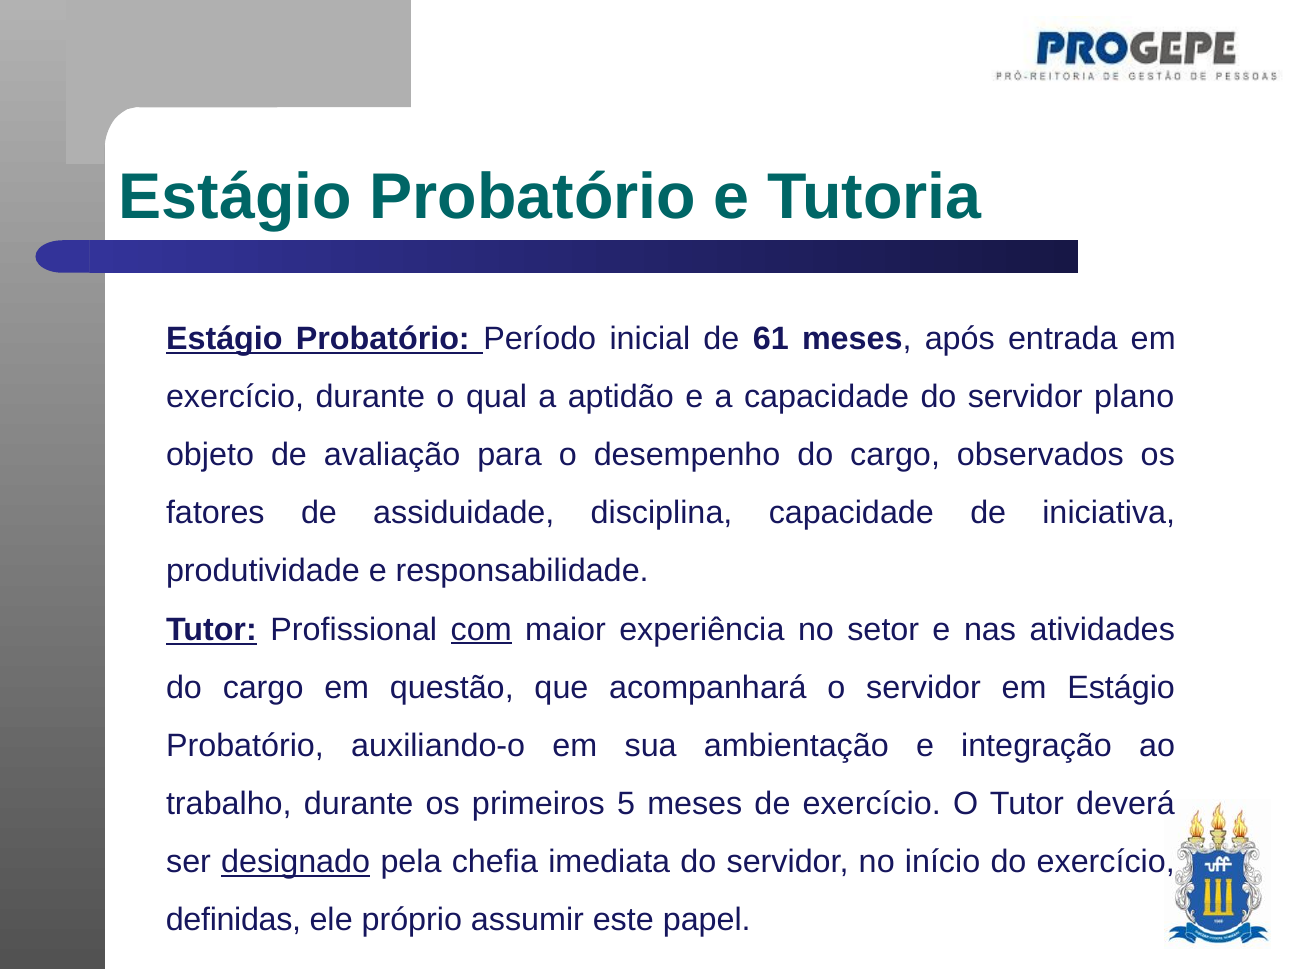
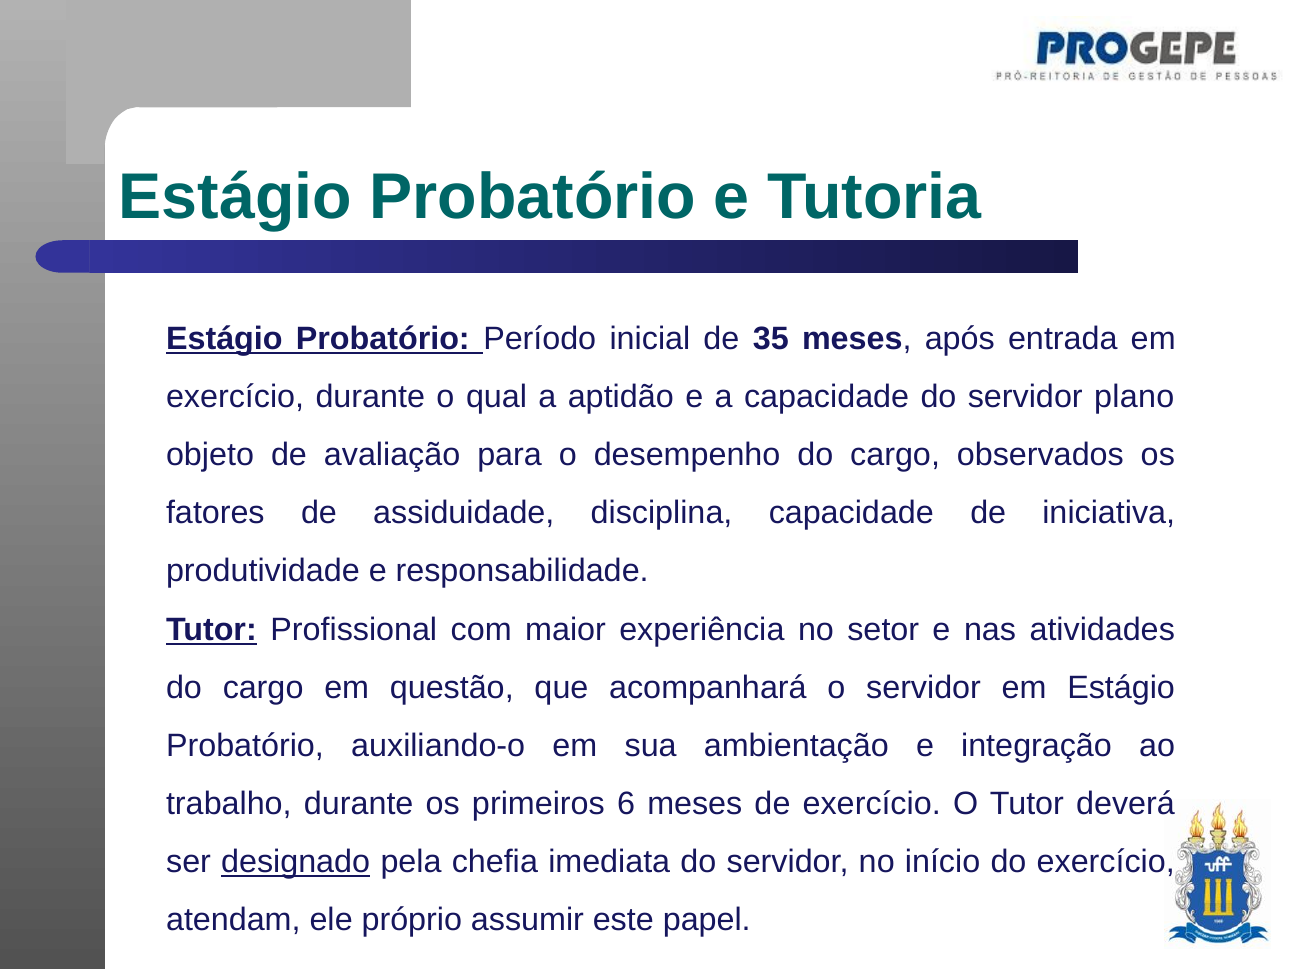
61: 61 -> 35
com underline: present -> none
5: 5 -> 6
definidas: definidas -> atendam
